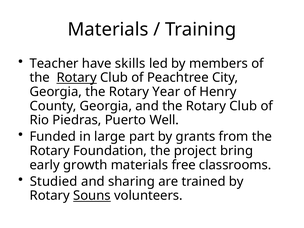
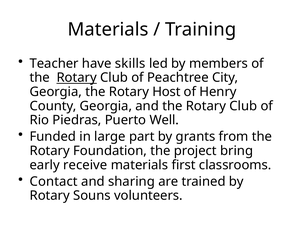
Year: Year -> Host
growth: growth -> receive
free: free -> first
Studied: Studied -> Contact
Souns underline: present -> none
